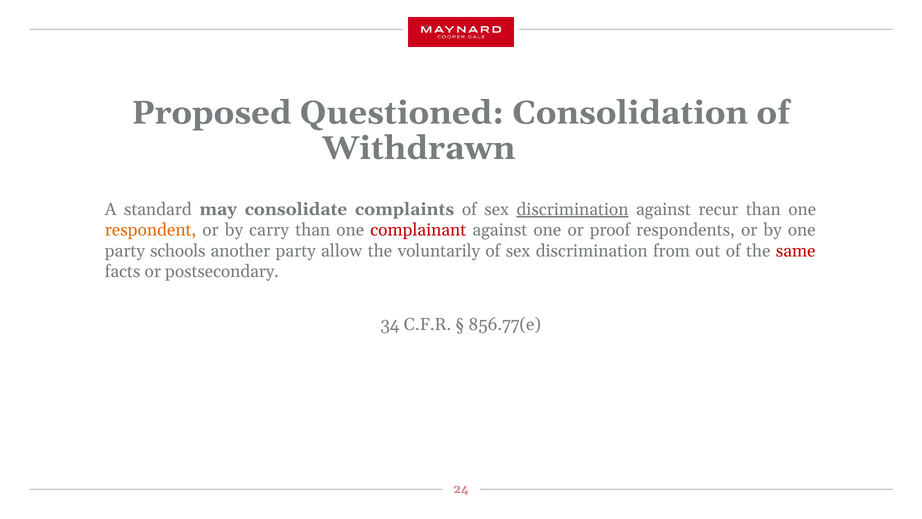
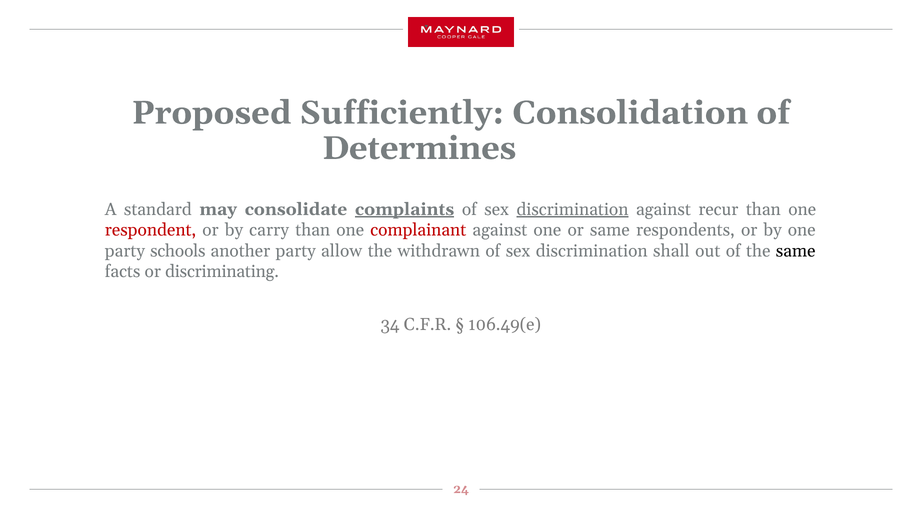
Questioned: Questioned -> Sufficiently
Withdrawn: Withdrawn -> Determines
complaints underline: none -> present
respondent colour: orange -> red
or proof: proof -> same
voluntarily: voluntarily -> withdrawn
from: from -> shall
same at (796, 251) colour: red -> black
postsecondary: postsecondary -> discriminating
856.77(e: 856.77(e -> 106.49(e
